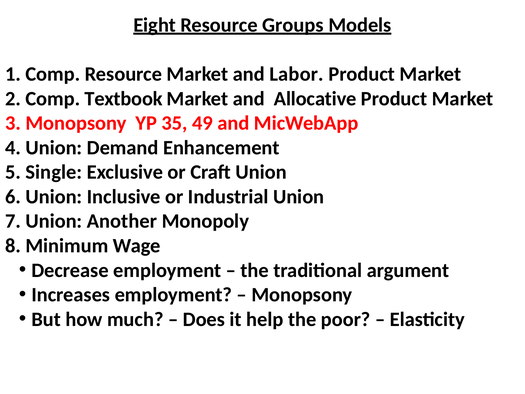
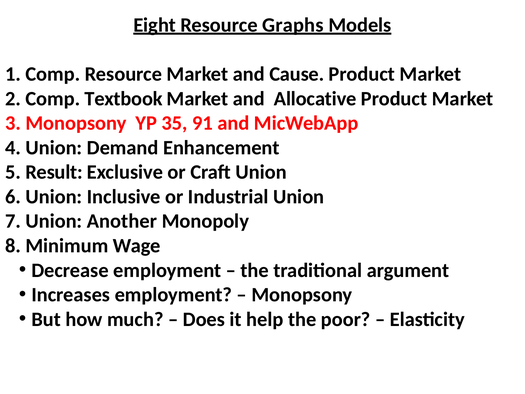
Groups: Groups -> Graphs
Labor: Labor -> Cause
49: 49 -> 91
Single: Single -> Result
